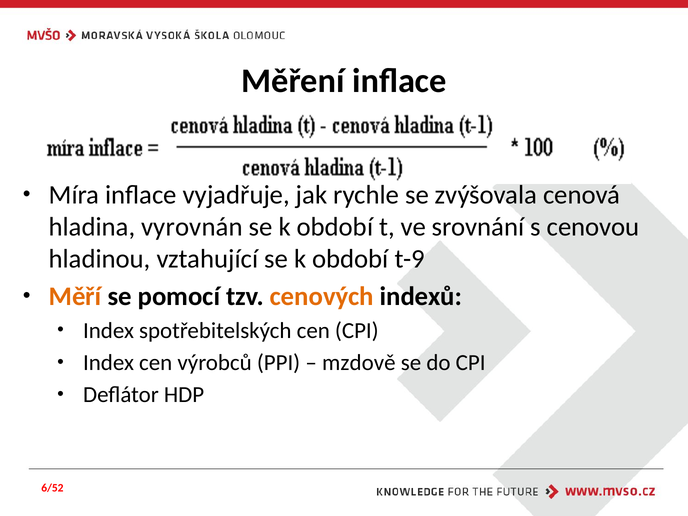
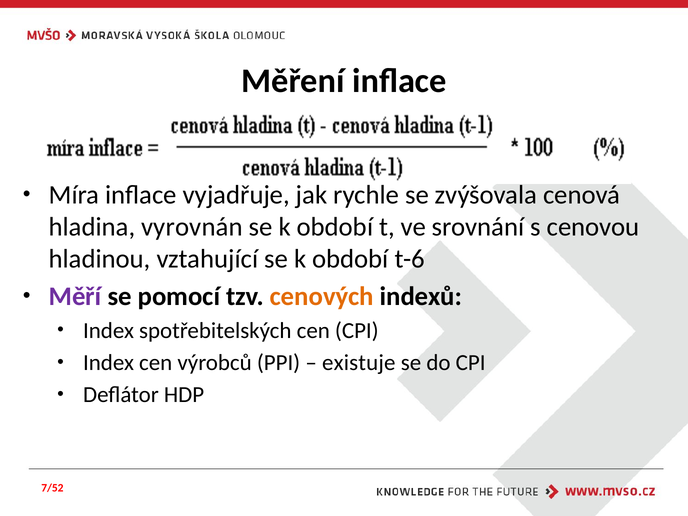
t-9: t-9 -> t-6
Měří colour: orange -> purple
mzdově: mzdově -> existuje
6/52: 6/52 -> 7/52
